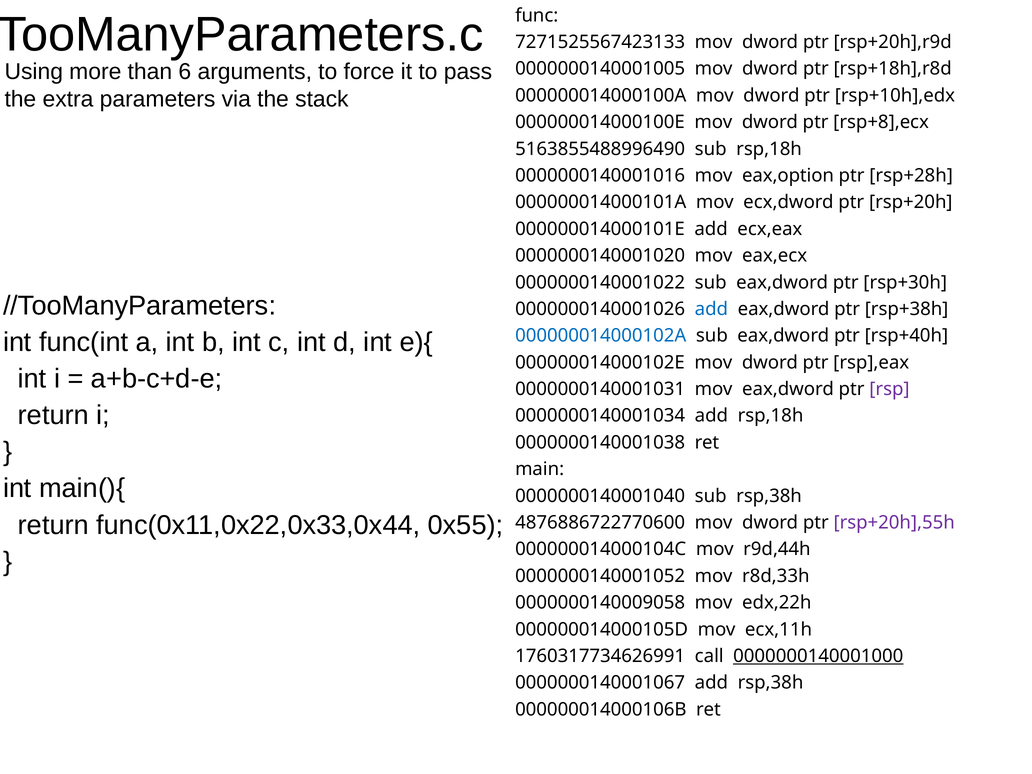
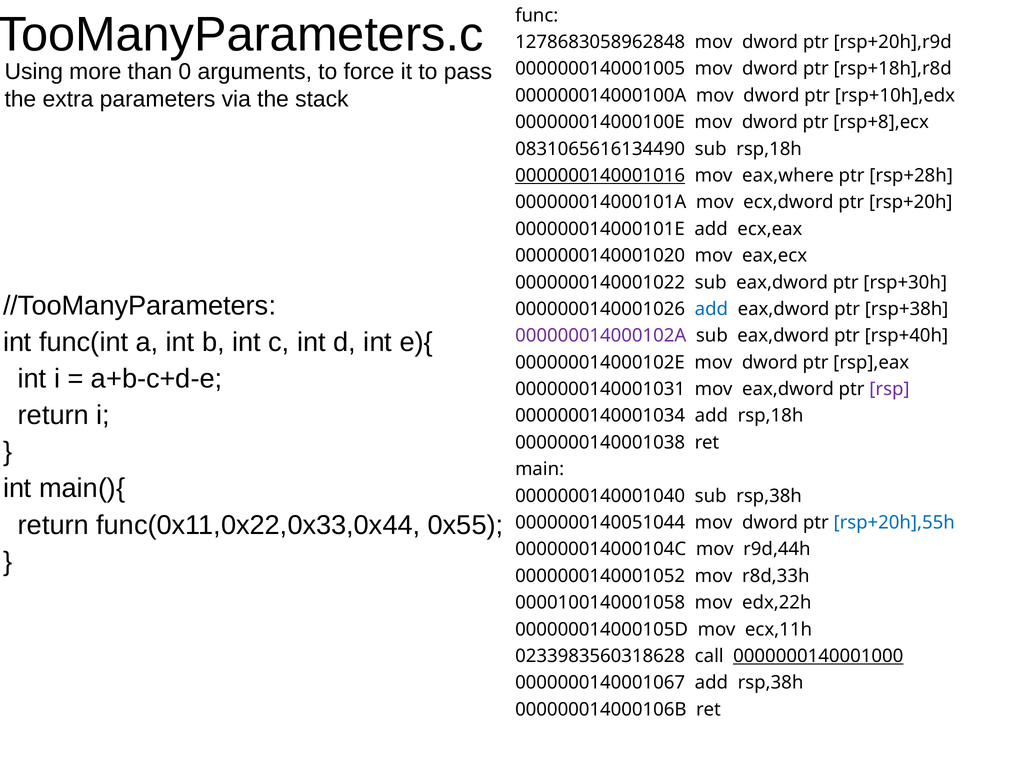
7271525567423133: 7271525567423133 -> 1278683058962848
6: 6 -> 0
5163855488996490: 5163855488996490 -> 0831065616134490
0000000140001016 underline: none -> present
eax,option: eax,option -> eax,where
000000014000102A colour: blue -> purple
4876886722770600: 4876886722770600 -> 0000000140051044
rsp+20h],55h colour: purple -> blue
0000000140009058: 0000000140009058 -> 0000100140001058
1760317734626991: 1760317734626991 -> 0233983560318628
